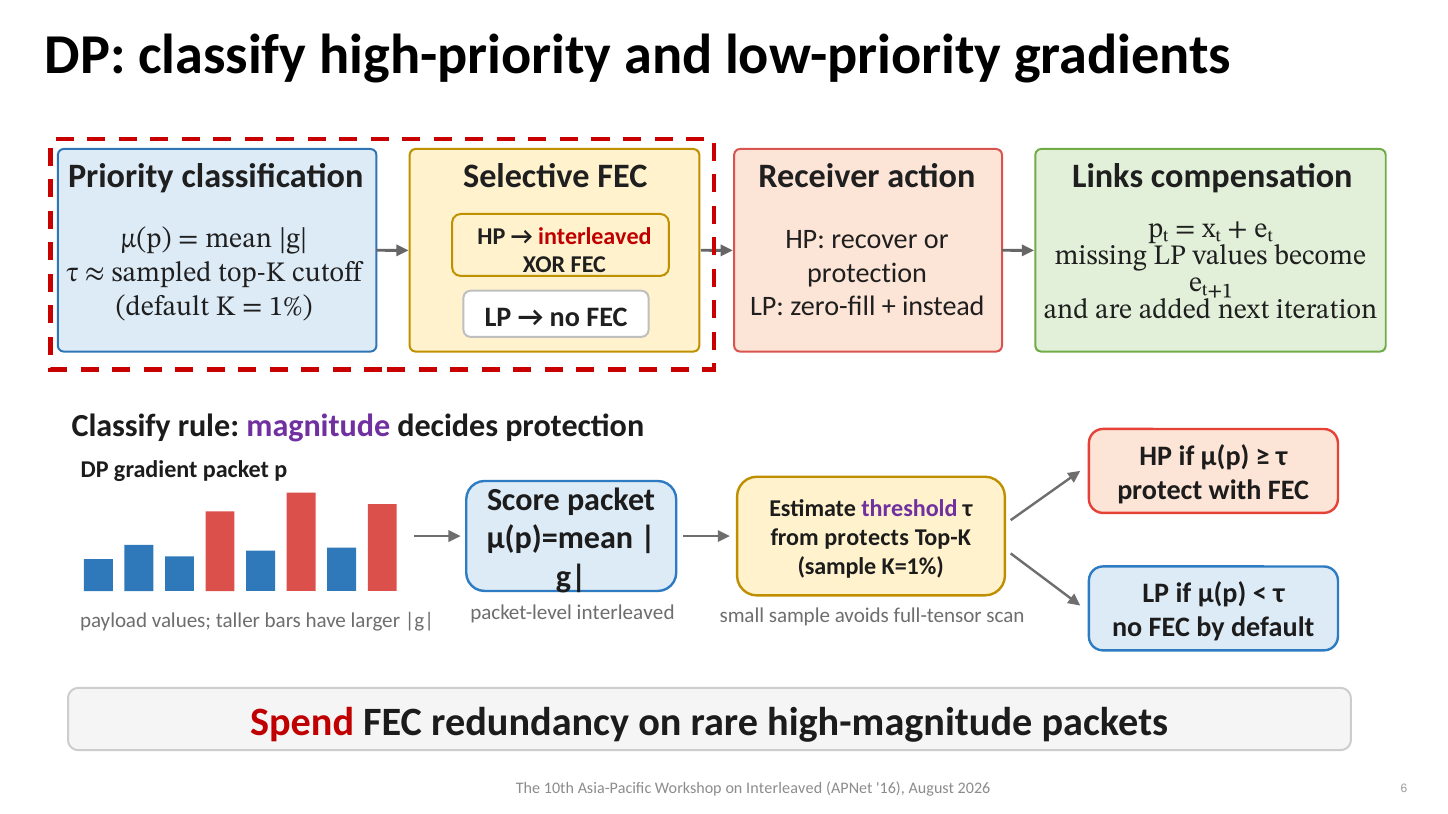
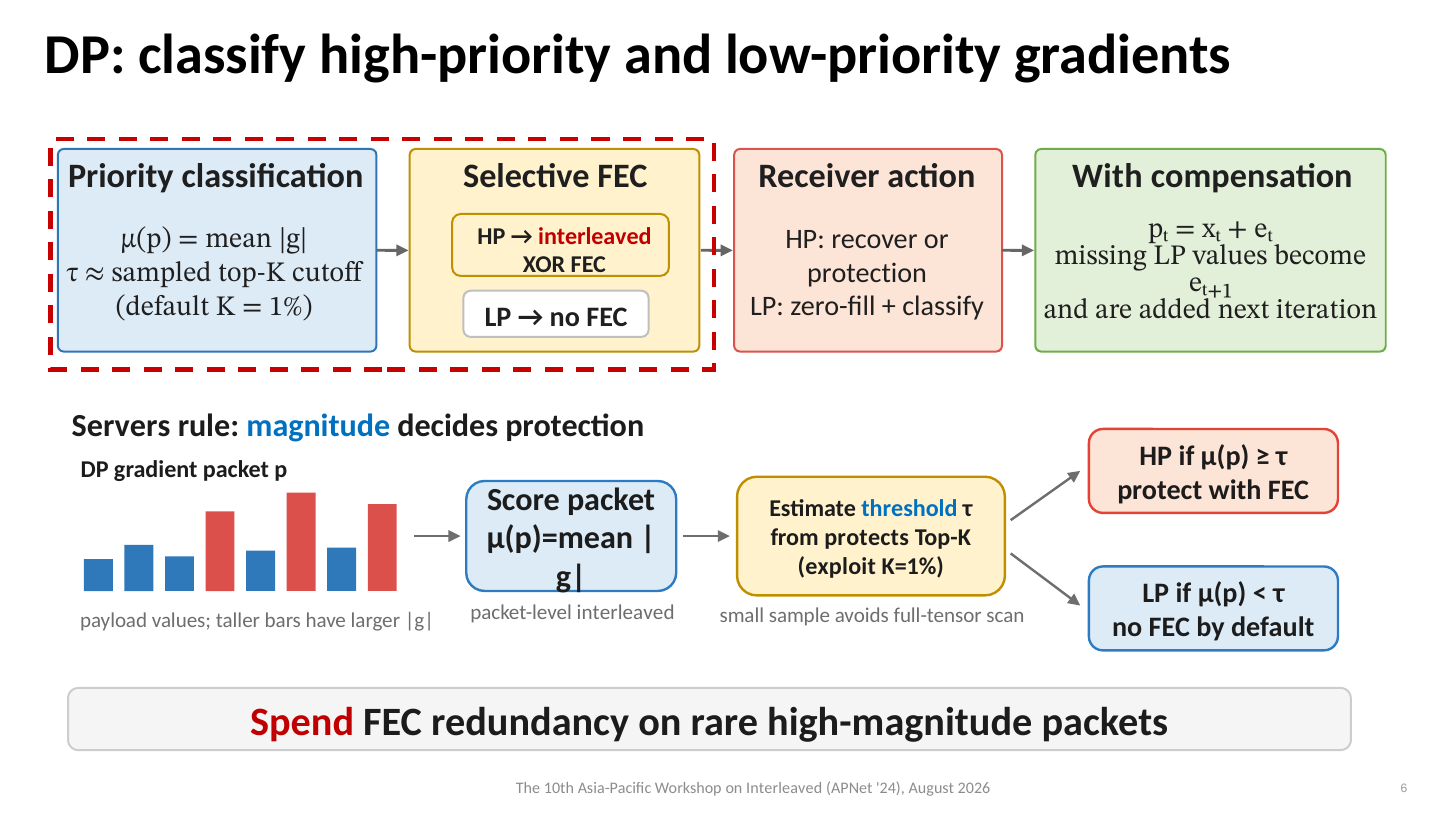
action Links: Links -> With
instead at (943, 307): instead -> classify
Classify at (121, 426): Classify -> Servers
magnitude colour: purple -> blue
threshold colour: purple -> blue
sample at (837, 567): sample -> exploit
16: 16 -> 24
